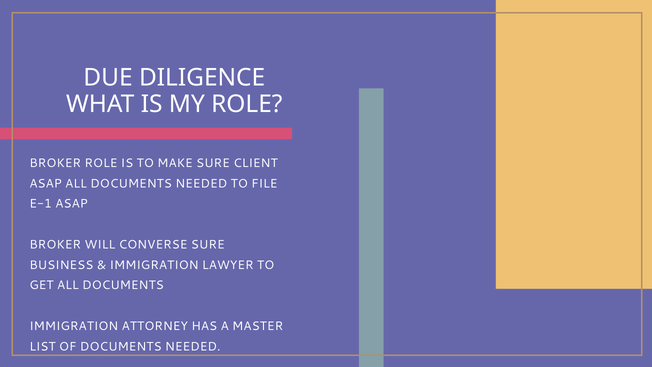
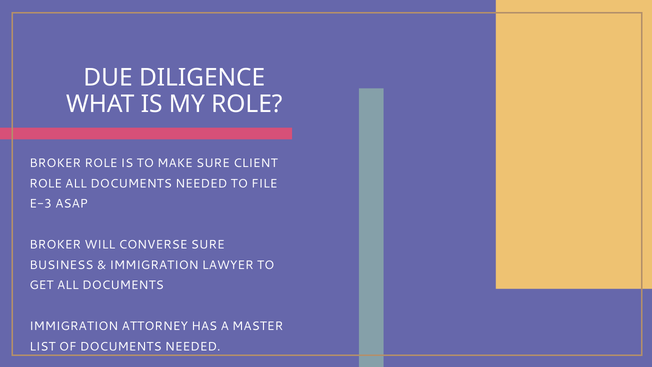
ASAP at (46, 183): ASAP -> ROLE
E-1: E-1 -> E-3
